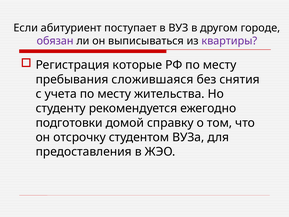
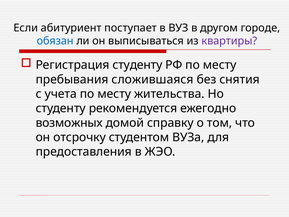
обязан colour: purple -> blue
Регистрация которые: которые -> студенту
подготовки: подготовки -> возможных
